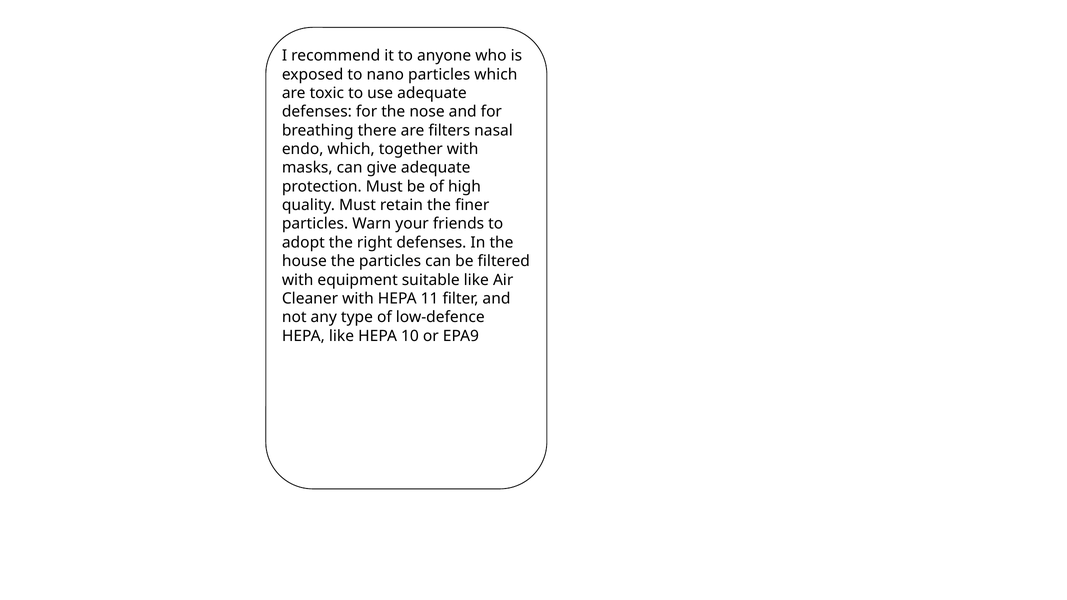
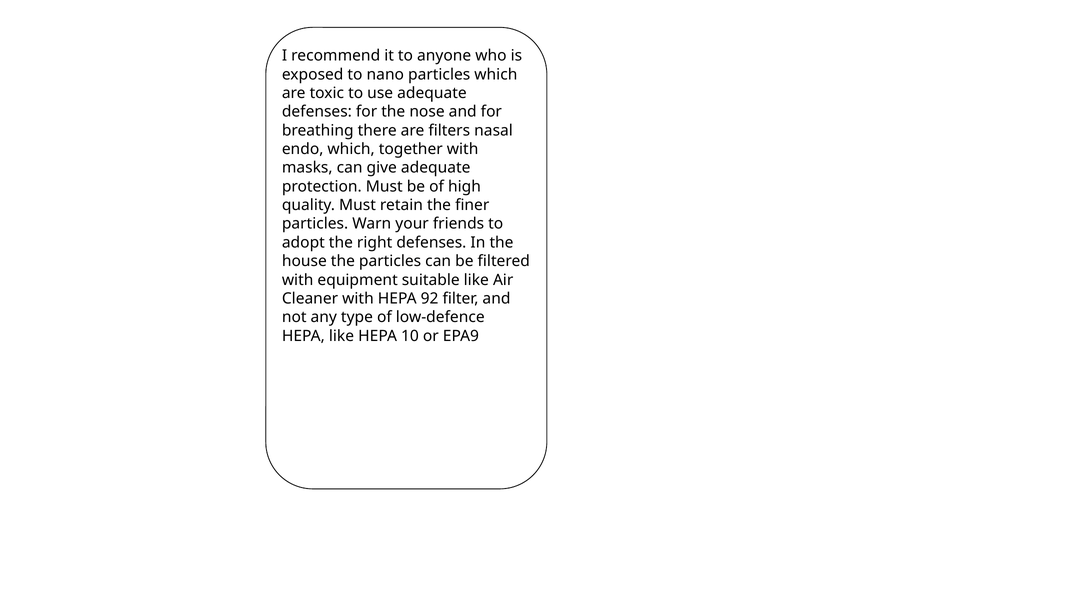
11: 11 -> 92
